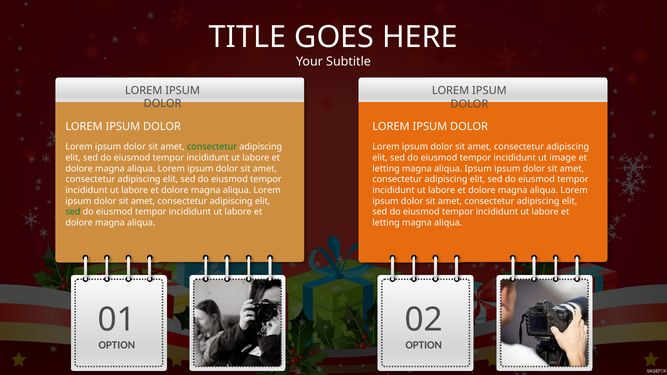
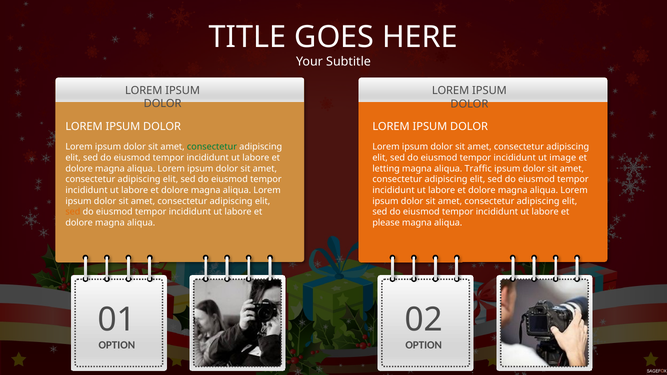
aliqua Ipsum: Ipsum -> Traffic
sed at (73, 212) colour: green -> orange
letting at (386, 223): letting -> please
